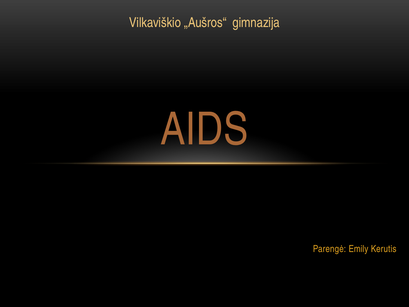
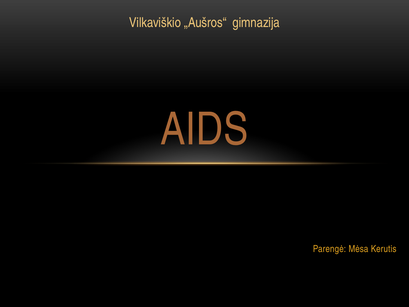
Emily: Emily -> Mėsa
